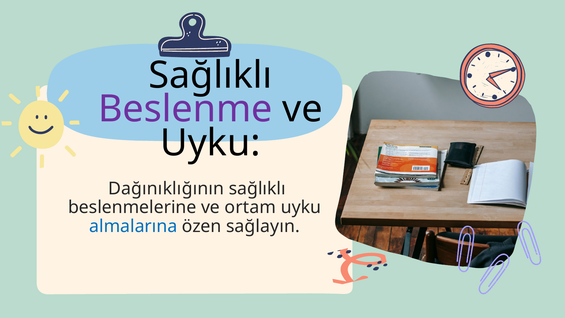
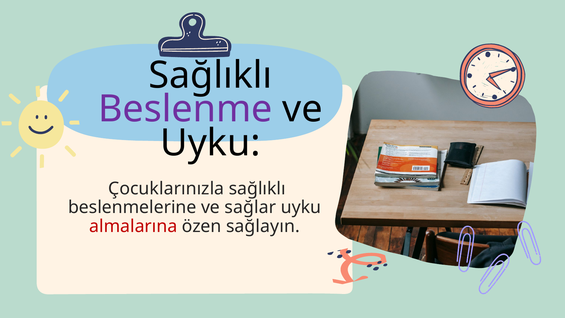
Dağınıklığının: Dağınıklığının -> Çocuklarınızla
ortam: ortam -> sağlar
almalarına colour: blue -> red
